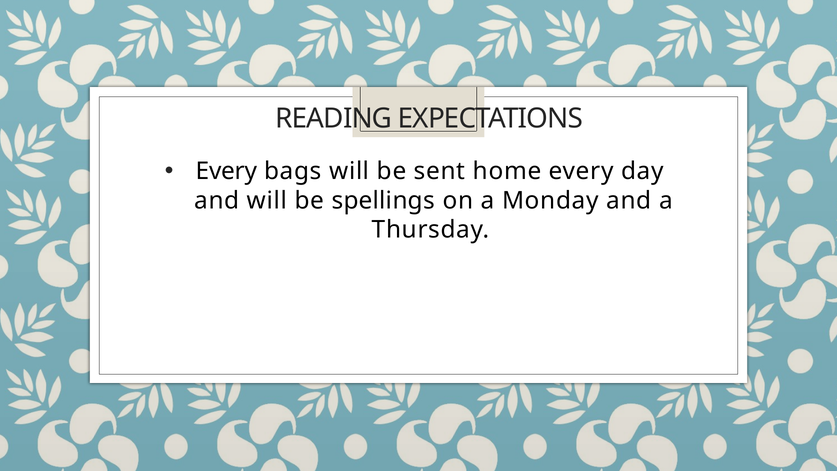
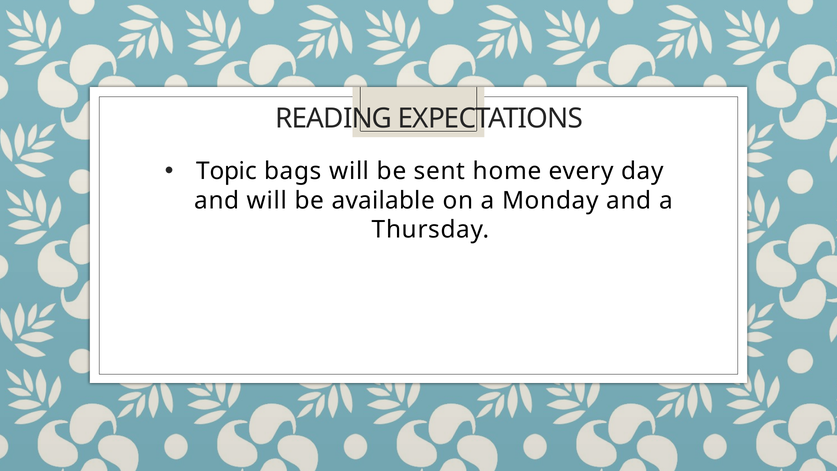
Every at (226, 171): Every -> Topic
spellings: spellings -> available
